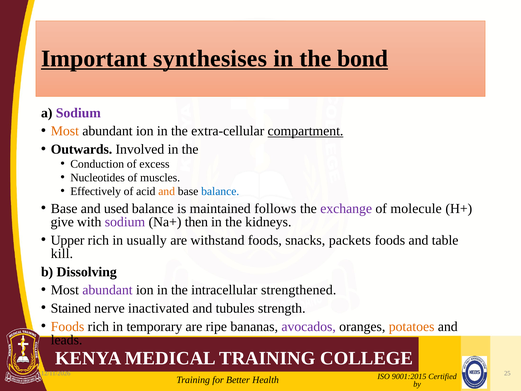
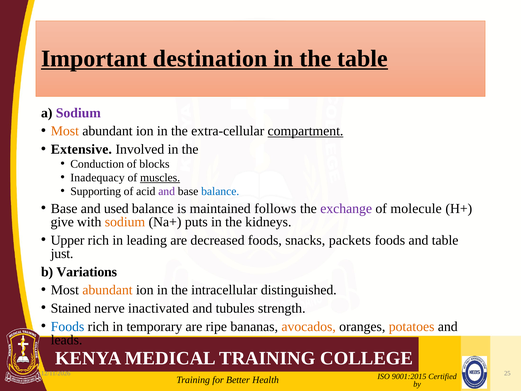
synthesises: synthesises -> destination
the bond: bond -> table
Outwards: Outwards -> Extensive
excess: excess -> blocks
Nucleotides: Nucleotides -> Inadequacy
muscles underline: none -> present
Effectively: Effectively -> Supporting
and at (167, 191) colour: orange -> purple
sodium at (125, 222) colour: purple -> orange
then: then -> puts
usually: usually -> leading
withstand: withstand -> decreased
kill: kill -> just
Dissolving: Dissolving -> Variations
abundant at (107, 290) colour: purple -> orange
strengthened: strengthened -> distinguished
Foods at (68, 326) colour: orange -> blue
avocados colour: purple -> orange
